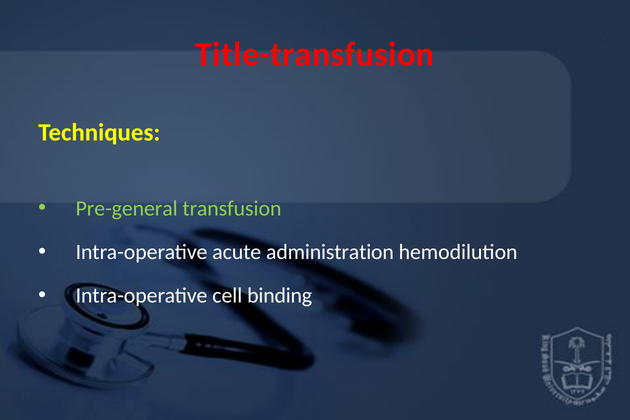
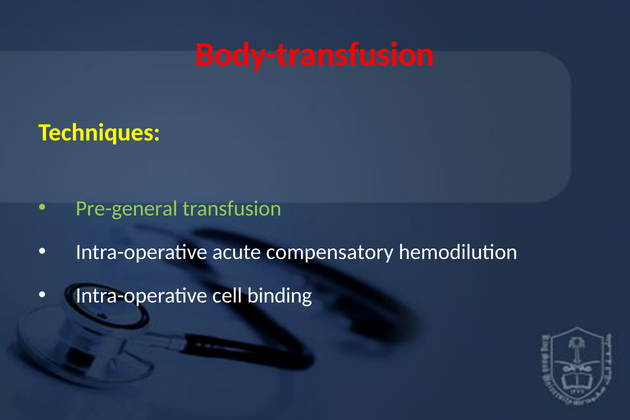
Title-transfusion: Title-transfusion -> Body-transfusion
administration: administration -> compensatory
